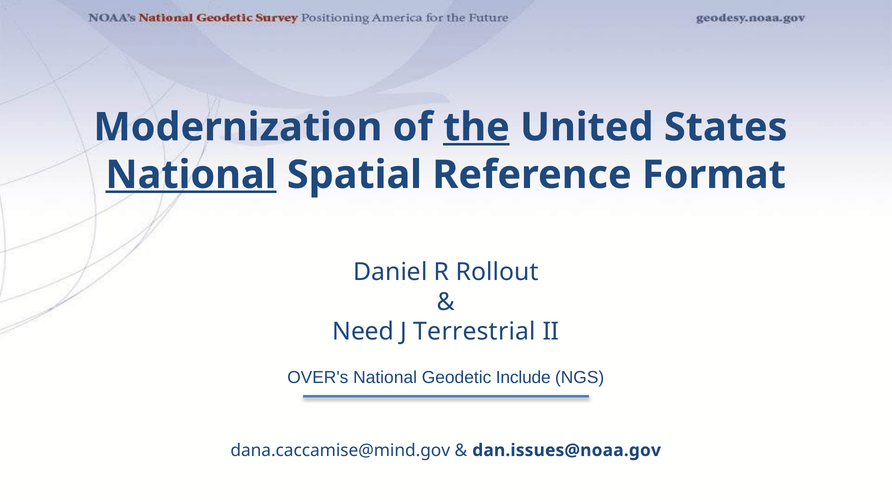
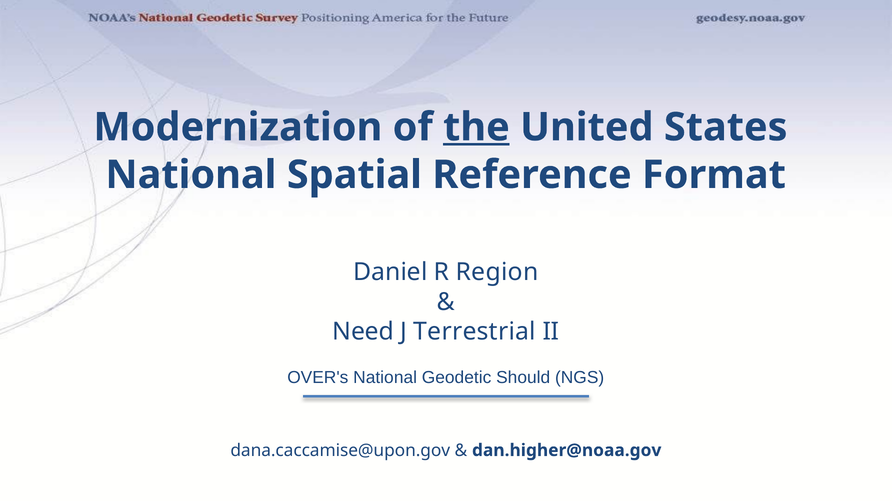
National at (191, 175) underline: present -> none
Rollout: Rollout -> Region
Include: Include -> Should
dana.caccamise@mind.gov: dana.caccamise@mind.gov -> dana.caccamise@upon.gov
dan.issues@noaa.gov: dan.issues@noaa.gov -> dan.higher@noaa.gov
